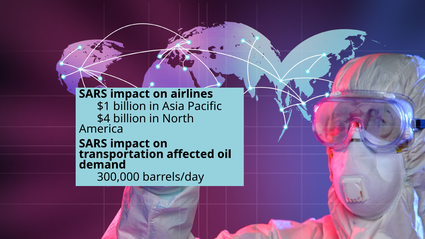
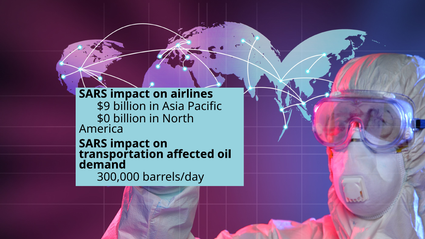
$1: $1 -> $9
$4: $4 -> $0
